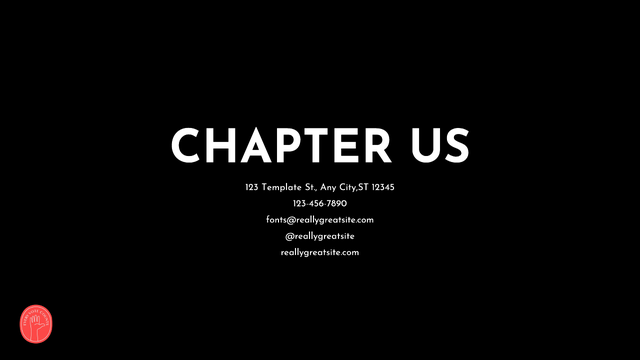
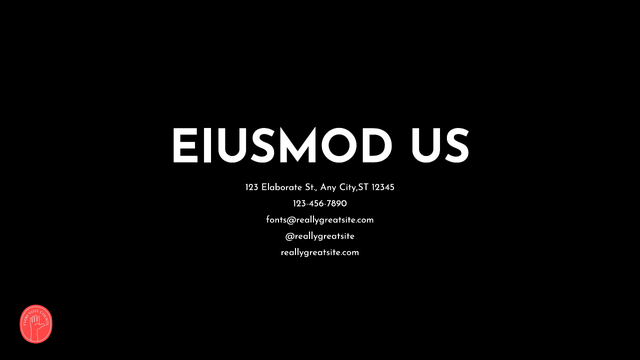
CHAPTER: CHAPTER -> EIUSMOD
Template: Template -> Elaborate
